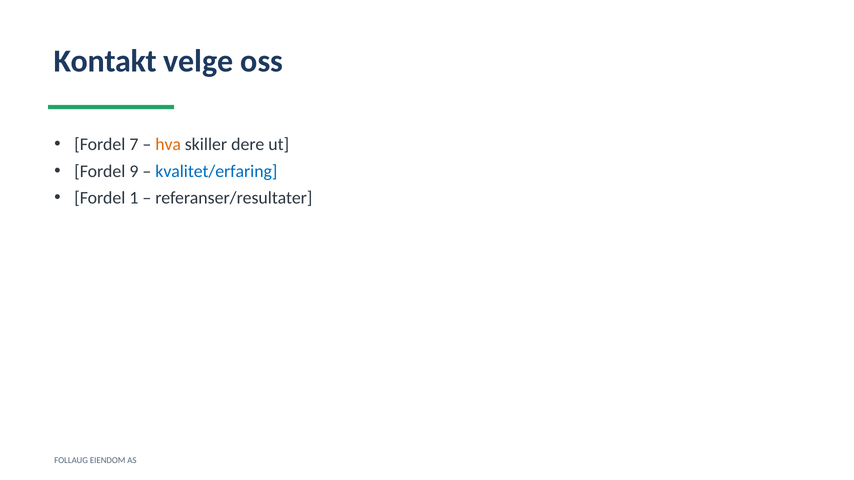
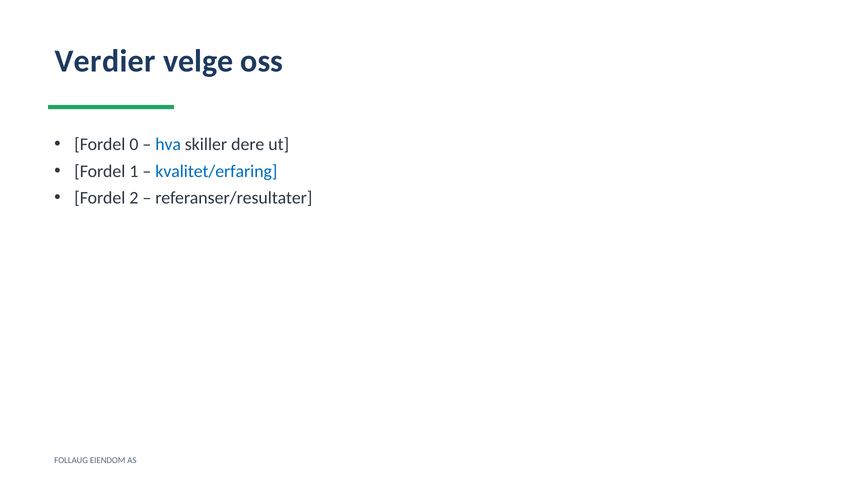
Kontakt: Kontakt -> Verdier
7: 7 -> 0
hva colour: orange -> blue
9: 9 -> 1
1: 1 -> 2
